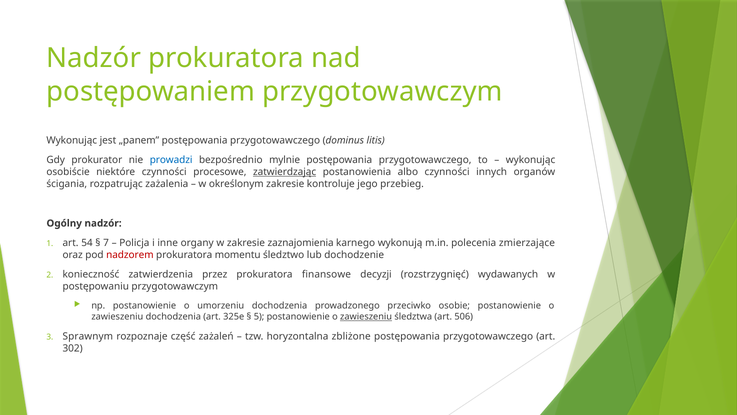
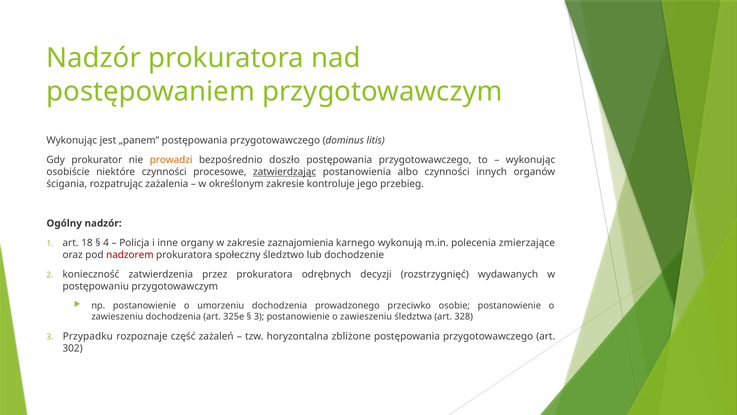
prowadzi colour: blue -> orange
mylnie: mylnie -> doszło
54: 54 -> 18
7: 7 -> 4
momentu: momentu -> społeczny
finansowe: finansowe -> odrębnych
5 at (259, 317): 5 -> 3
zawieszeniu at (366, 317) underline: present -> none
506: 506 -> 328
Sprawnym: Sprawnym -> Przypadku
